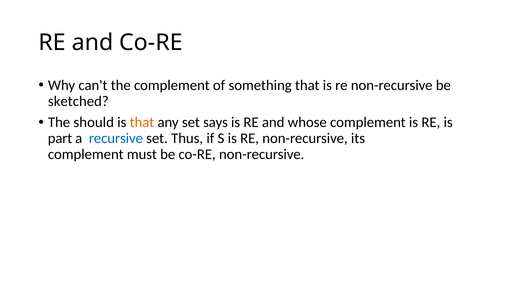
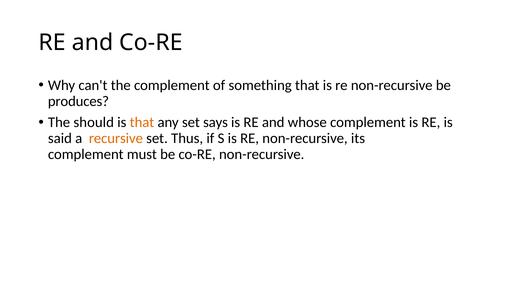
sketched: sketched -> produces
part: part -> said
recursive colour: blue -> orange
